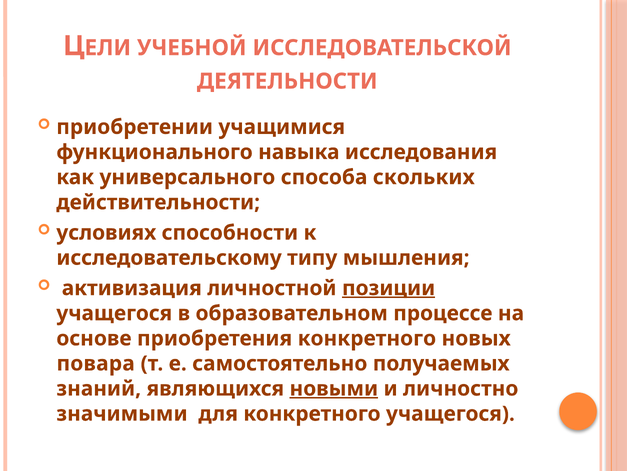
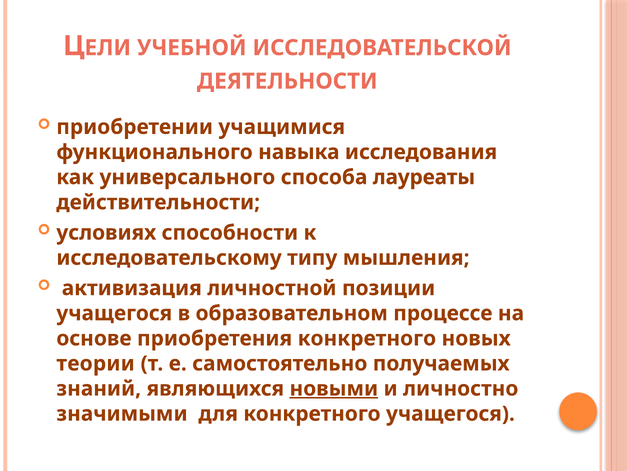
скольких: скольких -> лауреаты
позиции underline: present -> none
повара: повара -> теории
